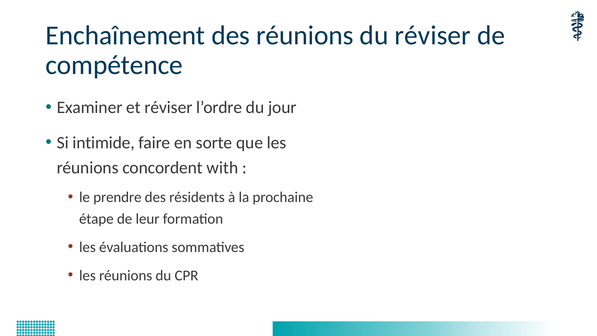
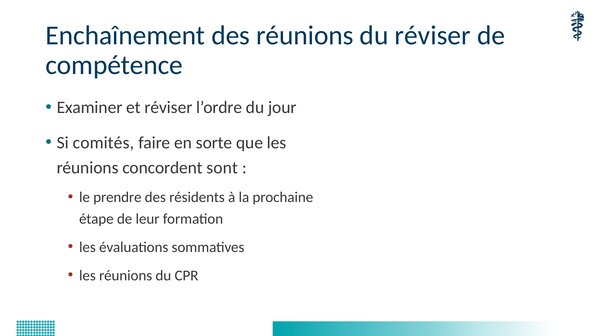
intimide: intimide -> comités
with: with -> sont
